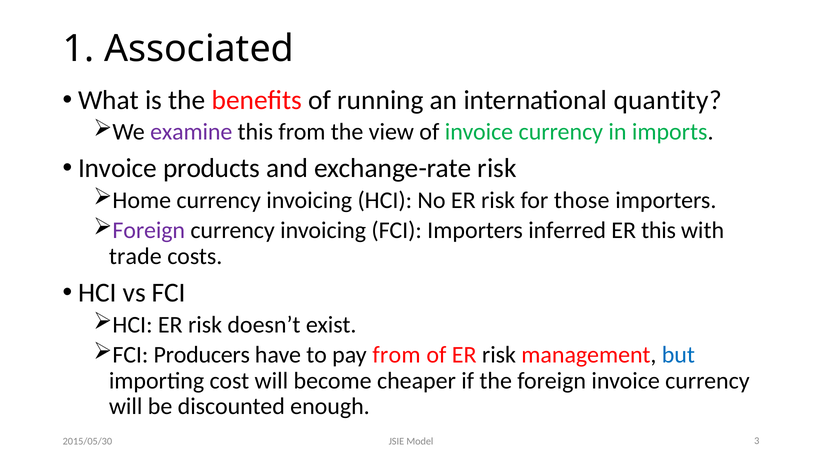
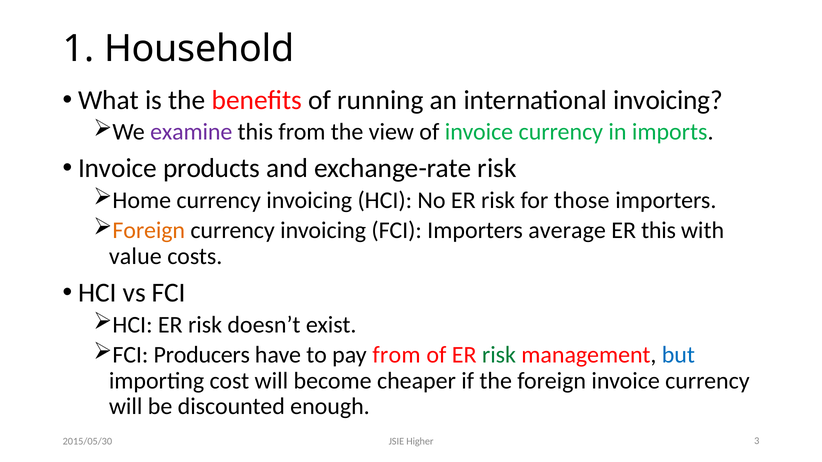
Associated: Associated -> Household
international quantity: quantity -> invoicing
Foreign at (149, 231) colour: purple -> orange
inferred: inferred -> average
trade: trade -> value
risk at (499, 355) colour: black -> green
Model: Model -> Higher
